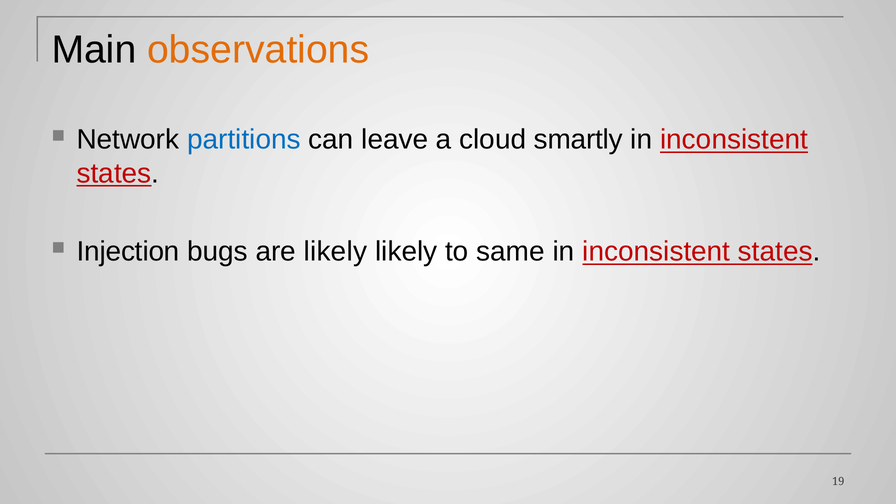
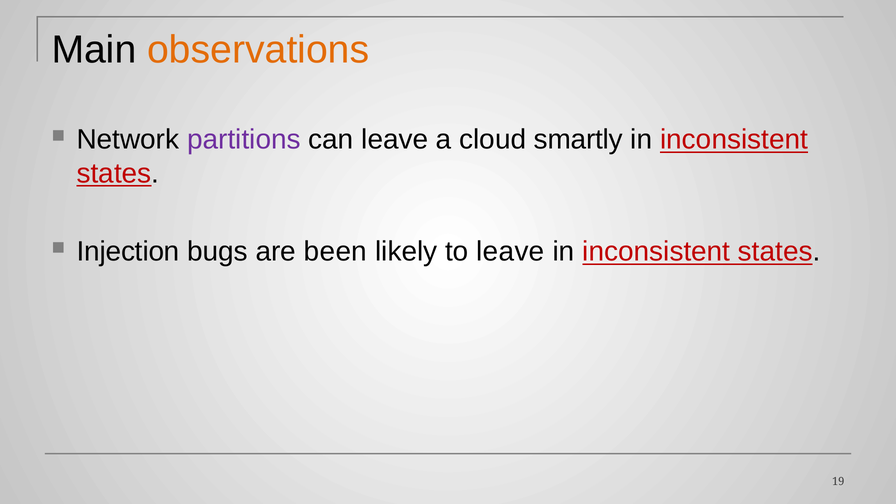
partitions colour: blue -> purple
are likely: likely -> been
to same: same -> leave
